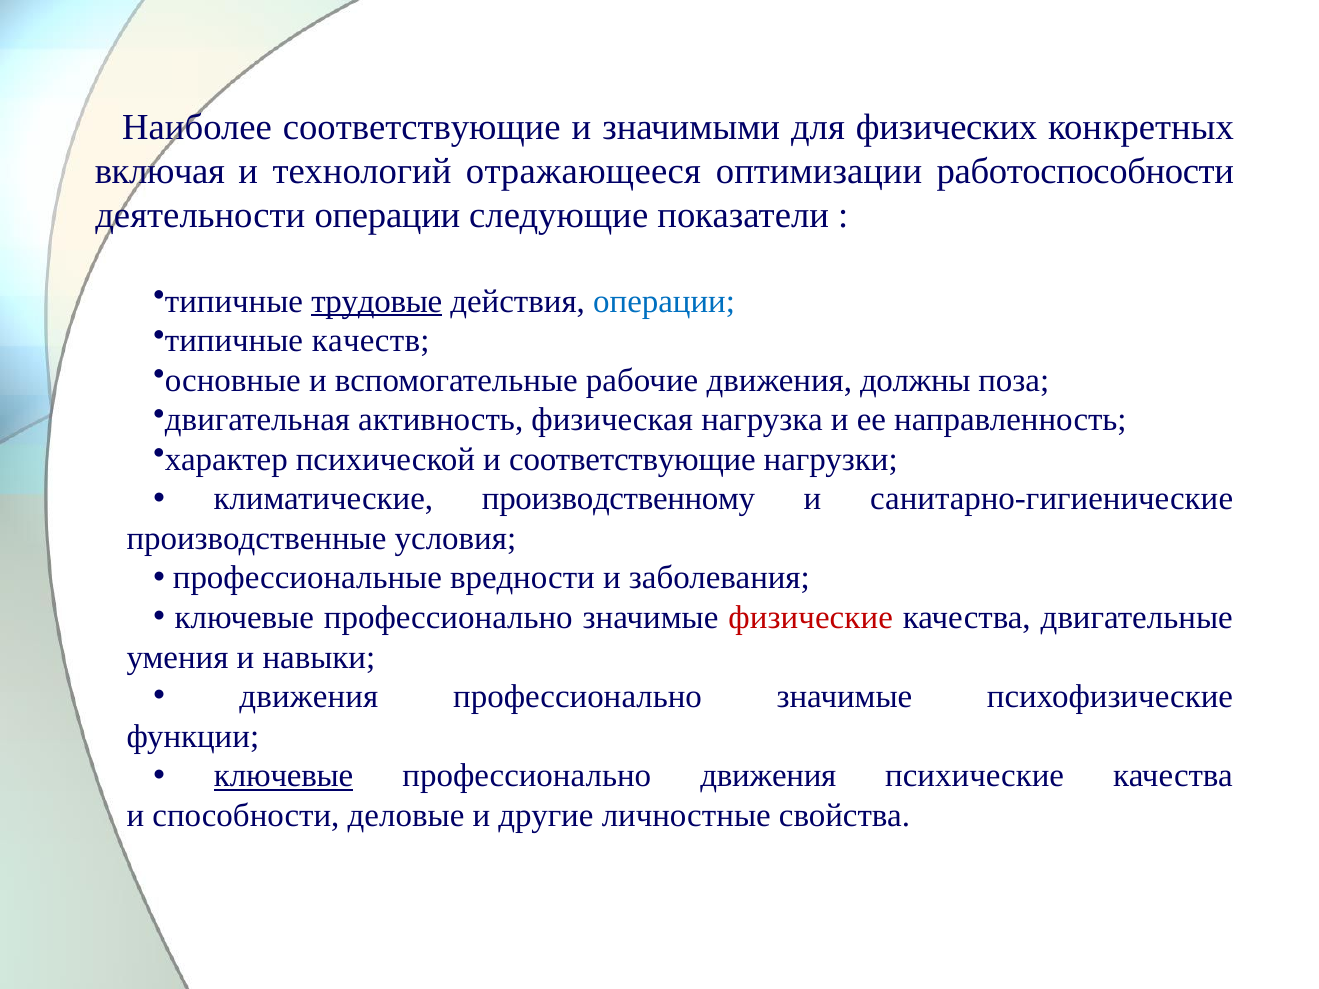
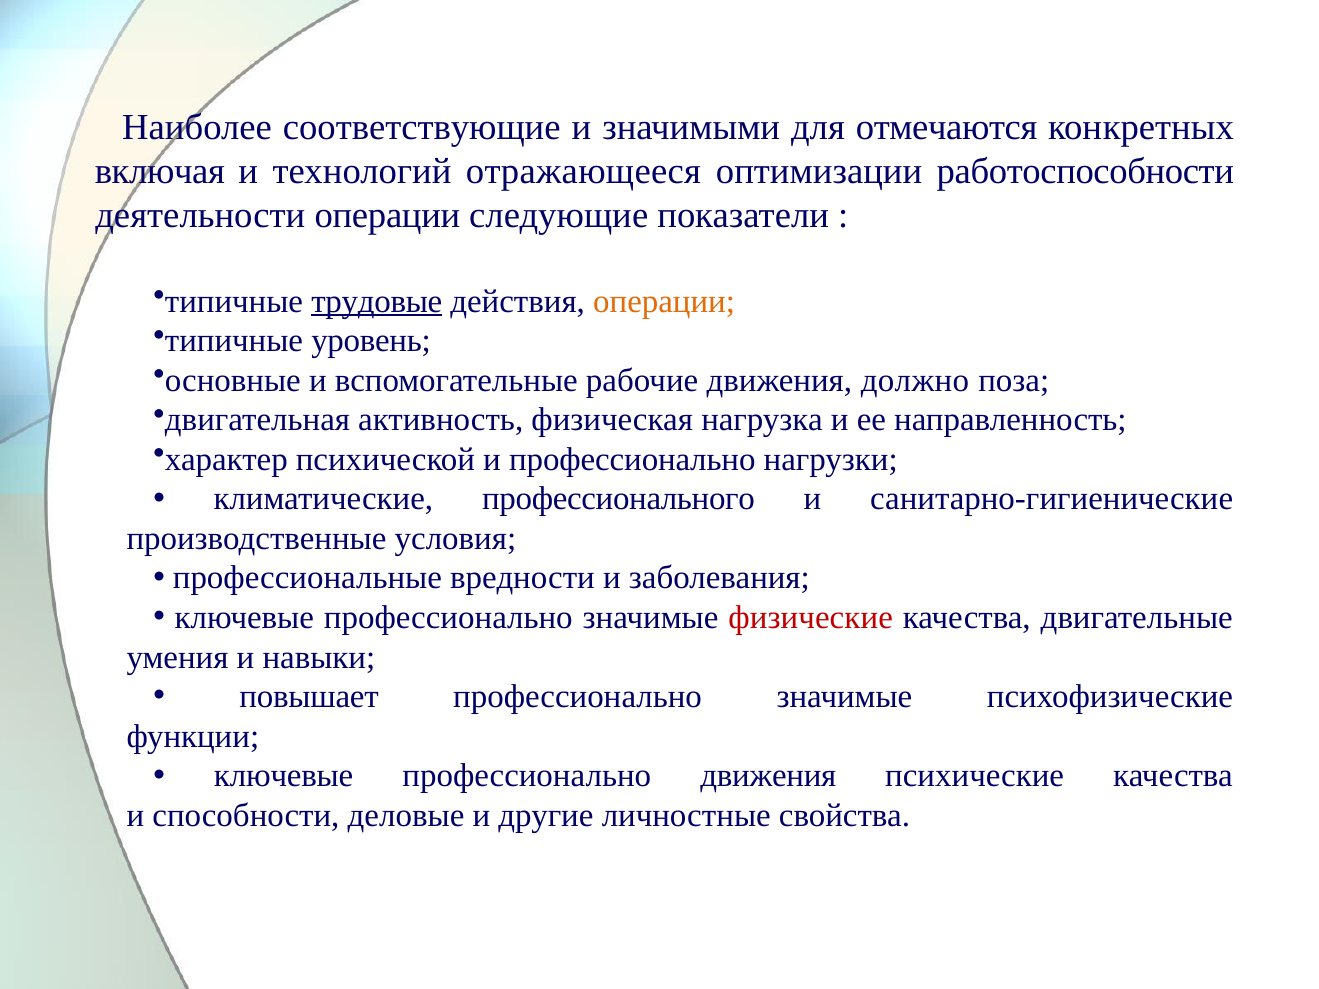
физических: физических -> отмечаются
операции at (664, 301) colour: blue -> orange
качеств: качеств -> уровень
должны: должны -> должно
и соответствующие: соответствующие -> профессионально
производственному: производственному -> профессионального
движения at (309, 697): движения -> повышает
ключевые at (284, 776) underline: present -> none
